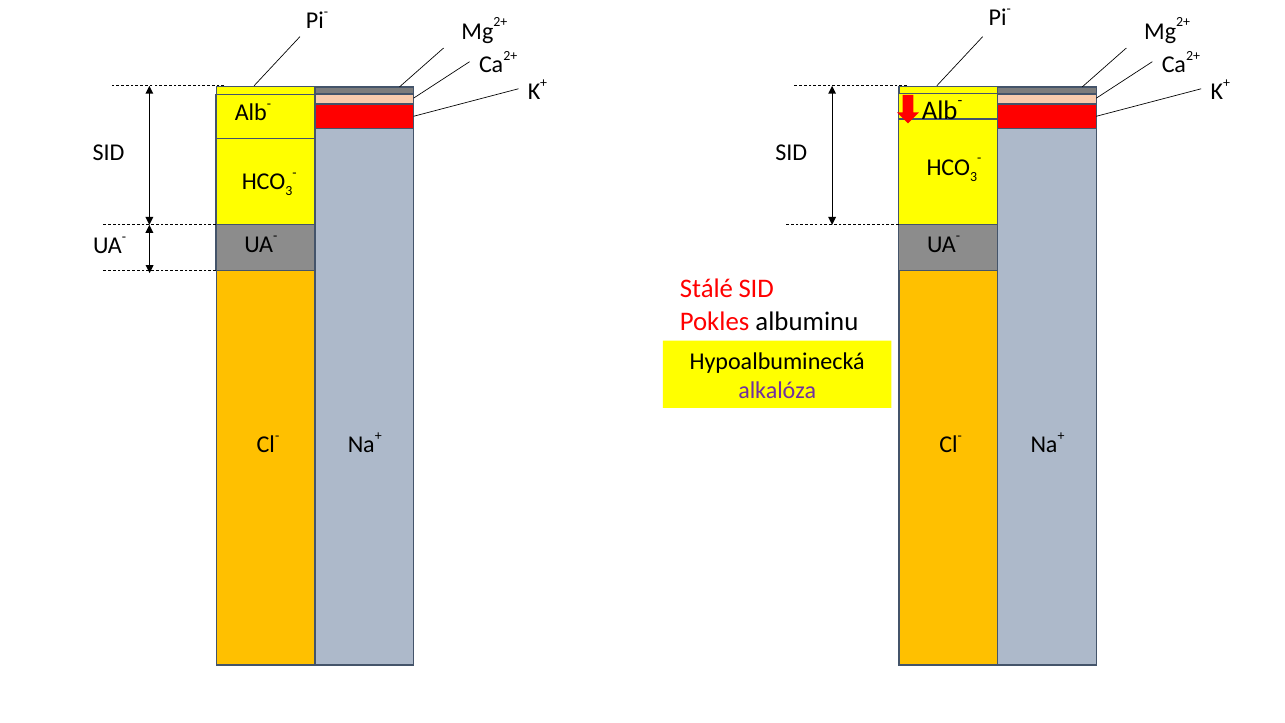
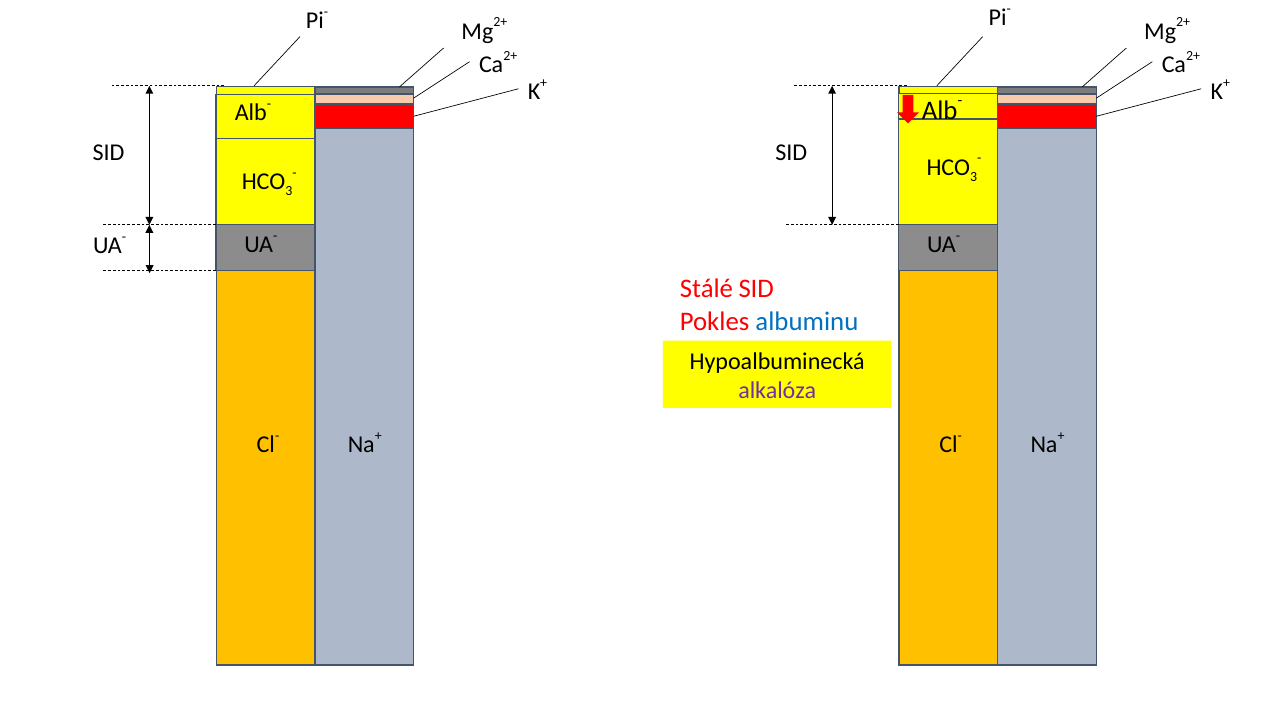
albuminu colour: black -> blue
